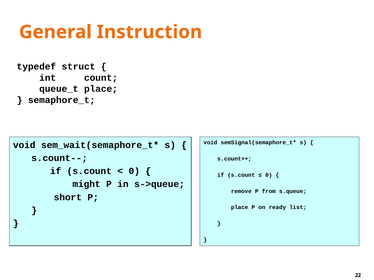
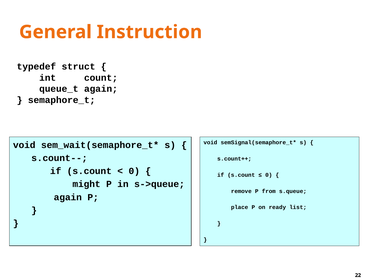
queue_t place: place -> again
short at (68, 198): short -> again
